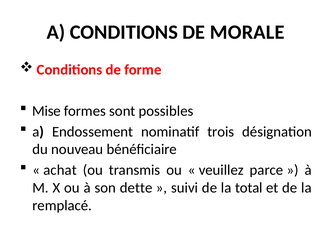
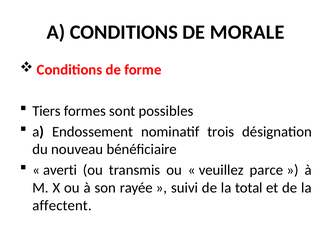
Mise: Mise -> Tiers
achat: achat -> averti
dette: dette -> rayée
remplacé: remplacé -> affectent
